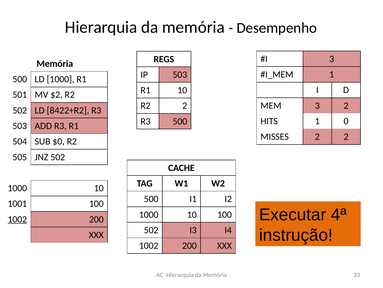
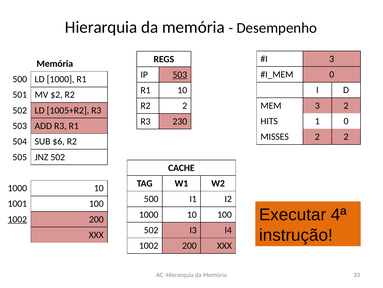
1 at (332, 74): 1 -> 0
503 at (180, 74) underline: none -> present
8422+R2: 8422+R2 -> 1005+R2
R3 500: 500 -> 230
$0: $0 -> $6
